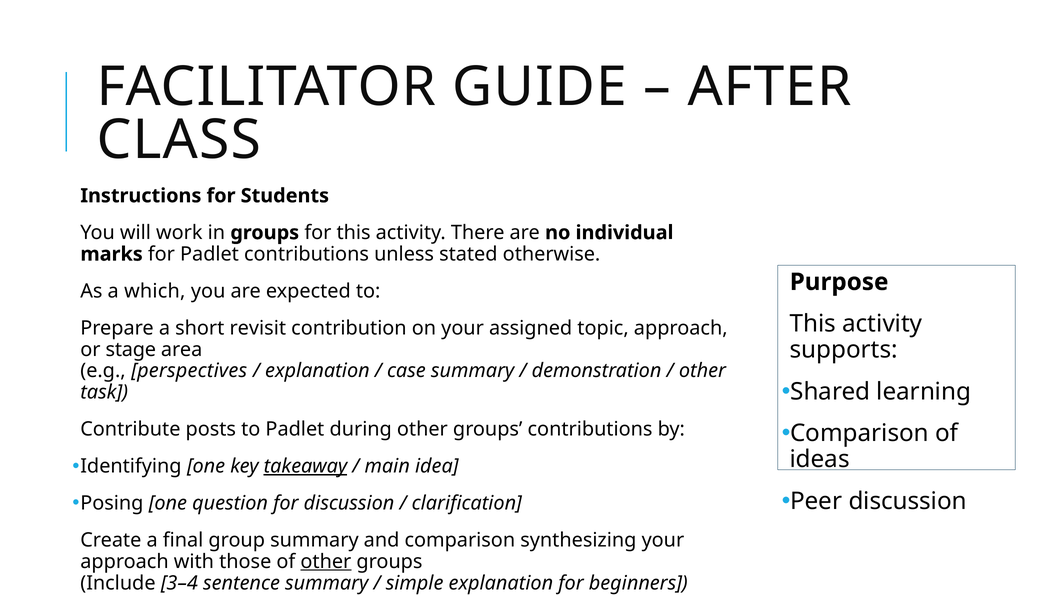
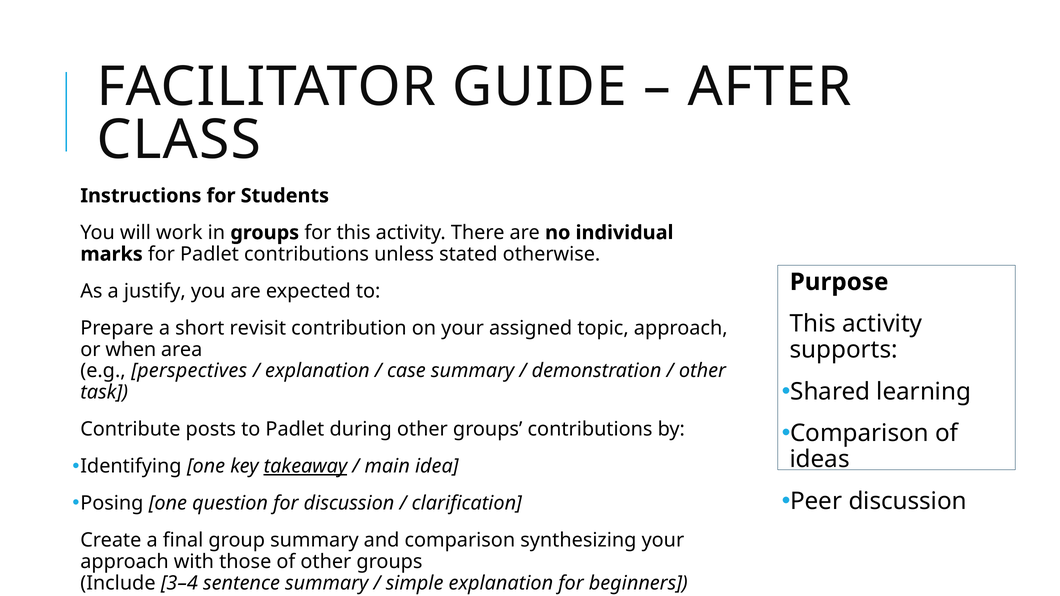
which: which -> justify
stage: stage -> when
other at (326, 562) underline: present -> none
